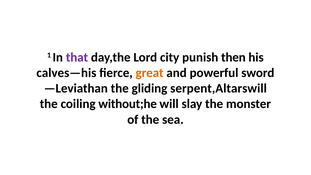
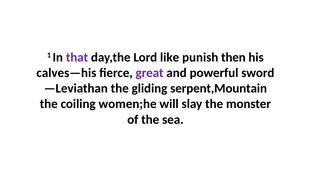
city: city -> like
great colour: orange -> purple
serpent,Altarswill: serpent,Altarswill -> serpent,Mountain
without;he: without;he -> women;he
